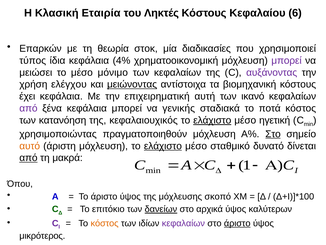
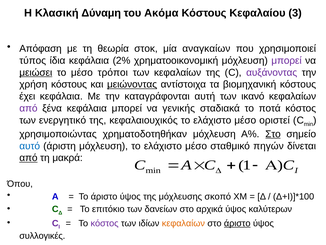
Εταιρία: Εταιρία -> Δύναμη
Ληκτές: Ληκτές -> Ακόμα
6: 6 -> 3
Επαρκών: Επαρκών -> Απόφαση
διαδικασίες: διαδικασίες -> αναγκαίων
4%: 4% -> 2%
μειώσει underline: none -> present
μόνιμο: μόνιμο -> τρόποι
χρήση ελέγχου: ελέγχου -> κόστους
επιχειρηματική: επιχειρηματική -> καταγράφονται
κατανόηση: κατανόηση -> ενεργητικό
ελάχιστο at (212, 120) underline: present -> none
ηγετική: ηγετική -> οριστεί
πραγματοποιηθούν: πραγματοποιηθούν -> χρηματοδοτηθήκαν
αυτό colour: orange -> blue
ελάχιστο at (163, 146) underline: present -> none
δυνατό: δυνατό -> πηγών
δανείων underline: present -> none
κόστος at (105, 223) colour: orange -> purple
κεφαλαίων at (183, 223) colour: purple -> orange
μικρότερος: μικρότερος -> συλλογικές
